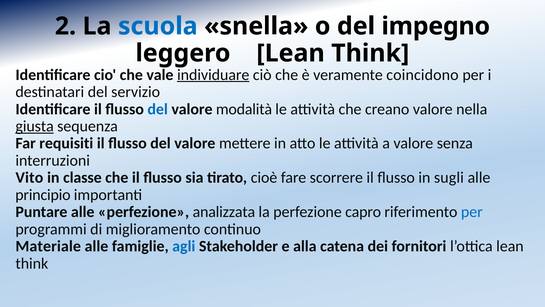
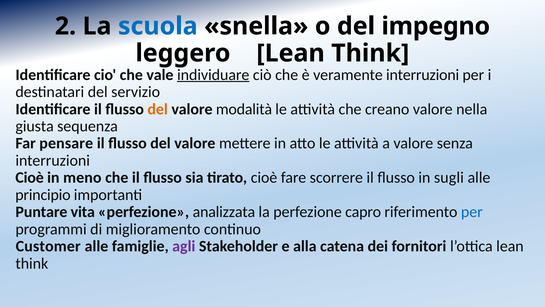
veramente coincidono: coincidono -> interruzioni
del at (158, 109) colour: blue -> orange
giusta underline: present -> none
requisiti: requisiti -> pensare
Vito at (29, 177): Vito -> Cioè
classe: classe -> meno
Puntare alle: alle -> vita
Materiale: Materiale -> Customer
agli colour: blue -> purple
